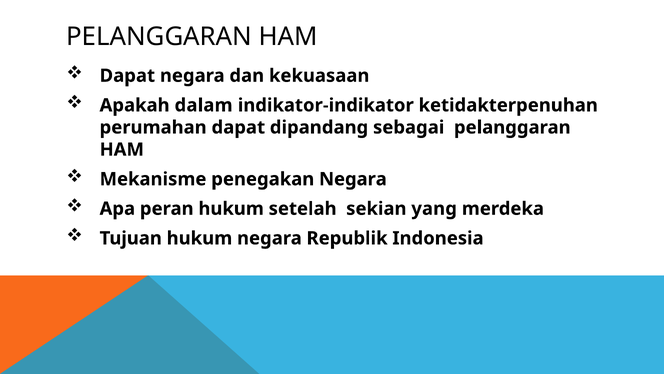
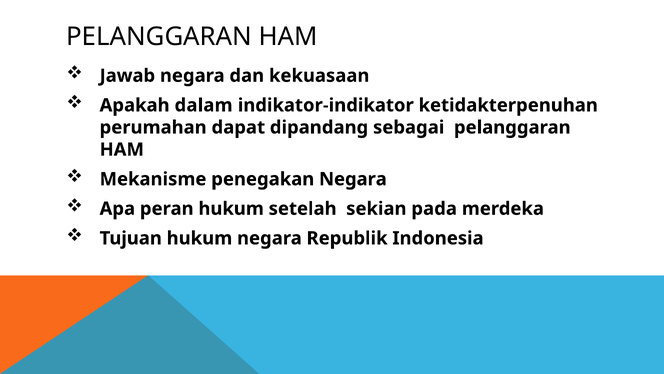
Dapat at (127, 76): Dapat -> Jawab
yang: yang -> pada
